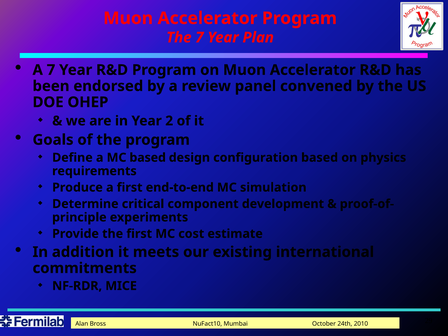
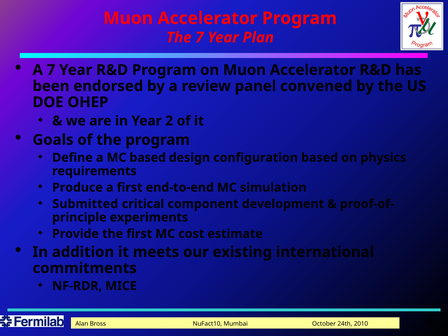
Determine: Determine -> Submitted
